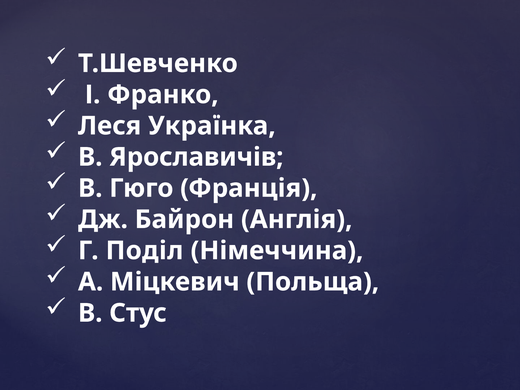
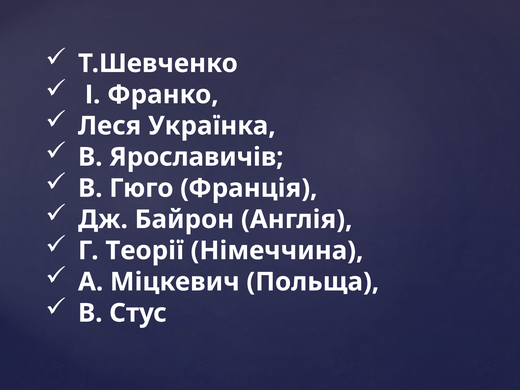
Поділ: Поділ -> Теорії
